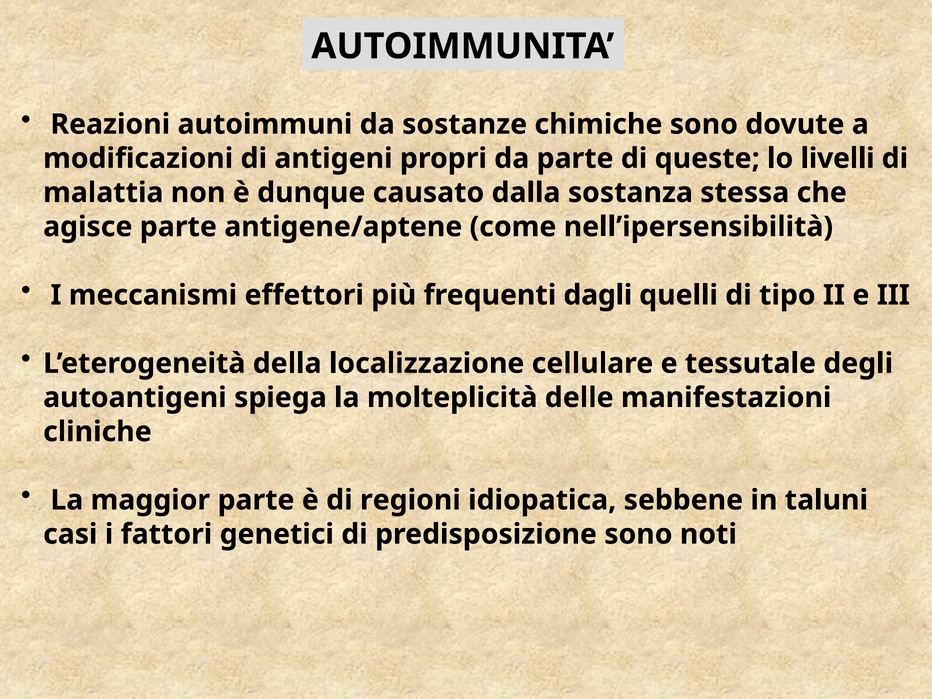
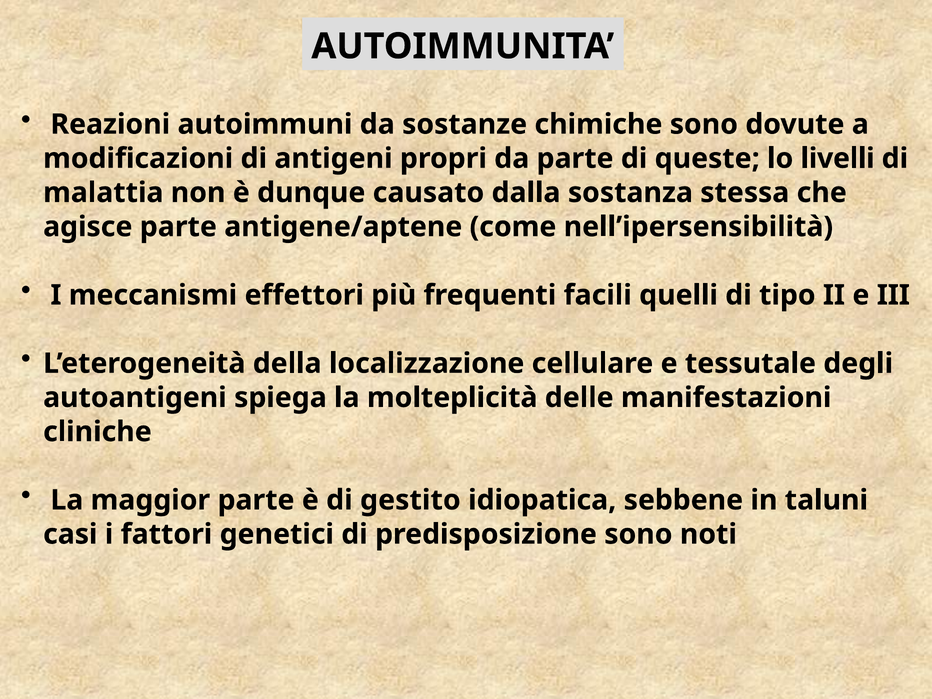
dagli: dagli -> facili
regioni: regioni -> gestito
